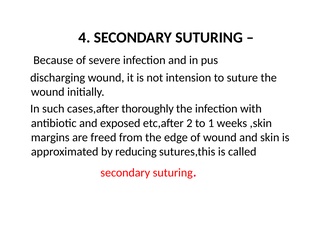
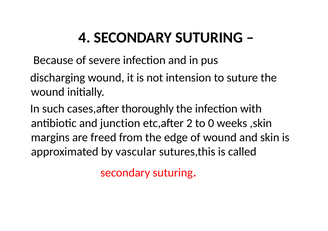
exposed: exposed -> junction
1: 1 -> 0
reducing: reducing -> vascular
